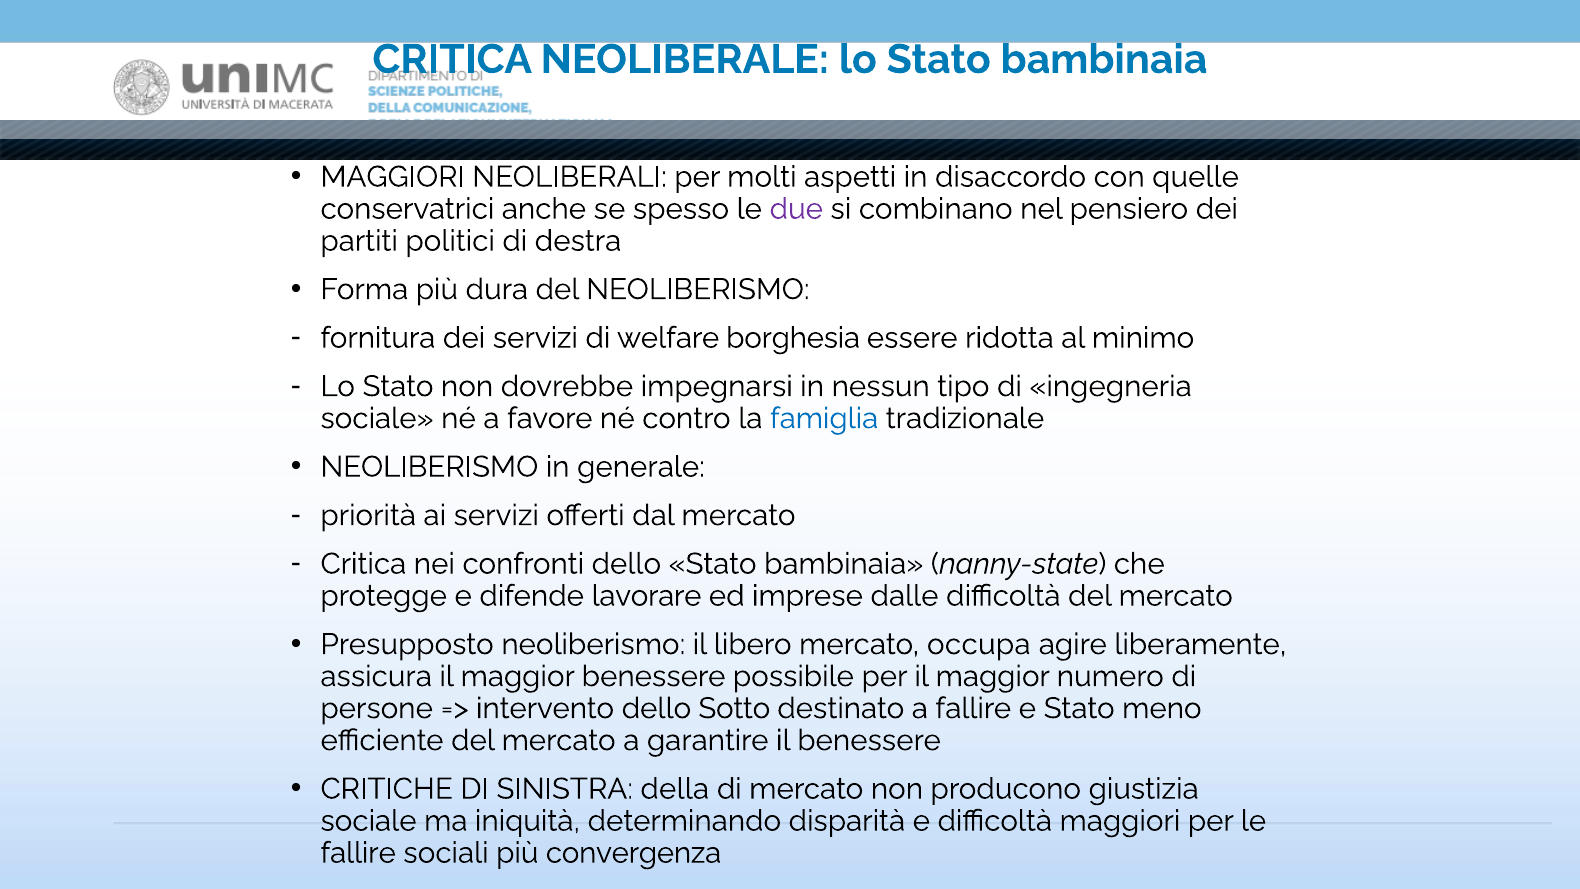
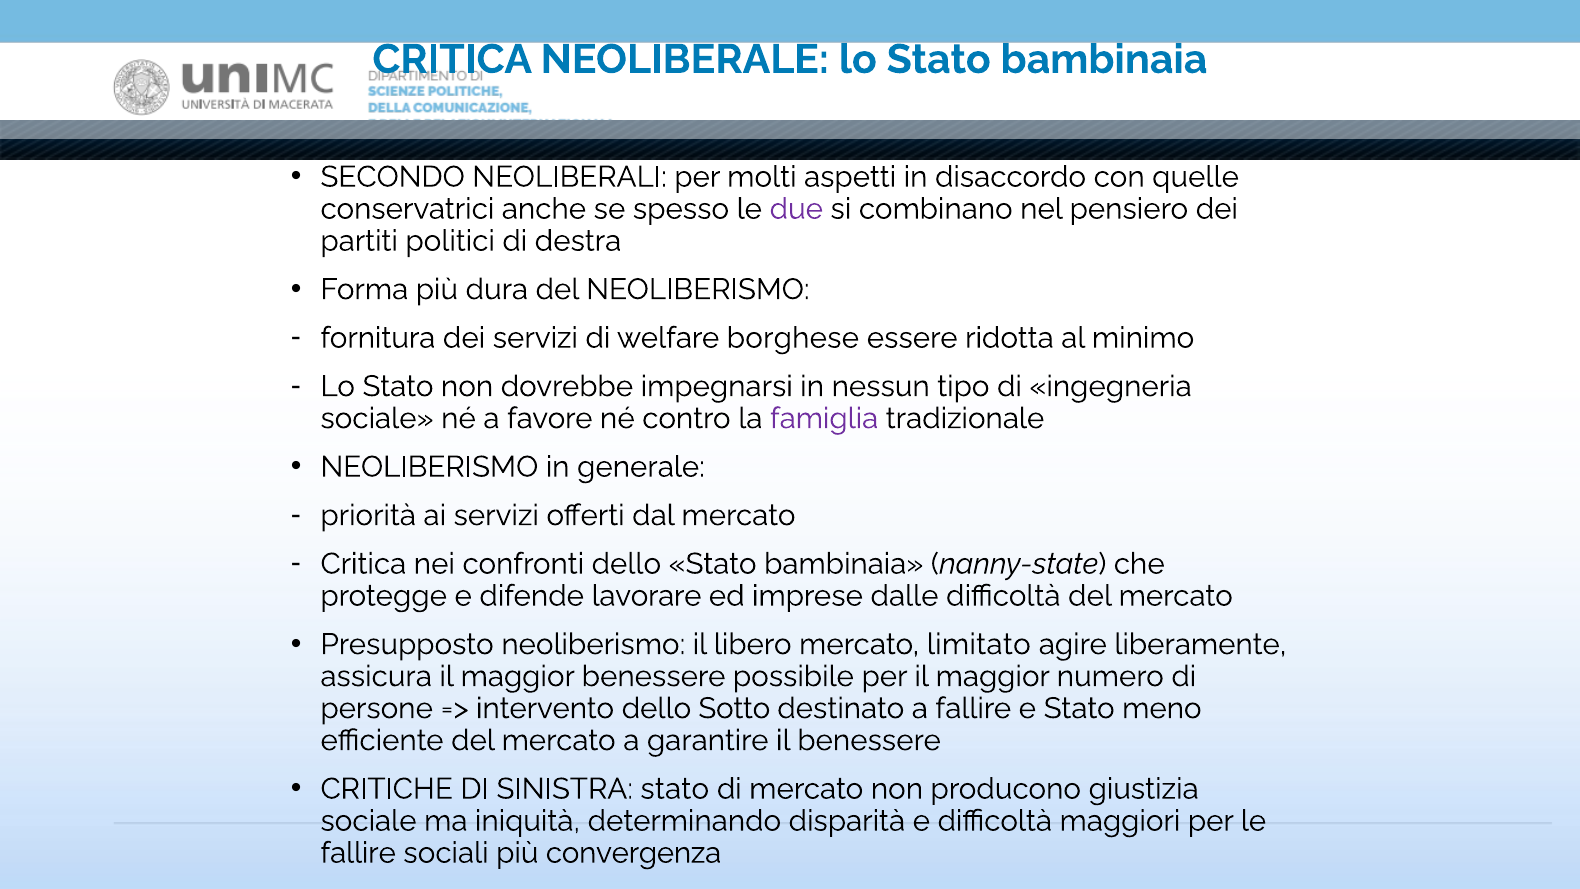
MAGGIORI at (393, 177): MAGGIORI -> SECONDO
borghesia: borghesia -> borghese
famiglia colour: blue -> purple
occupa: occupa -> limitato
SINISTRA della: della -> stato
